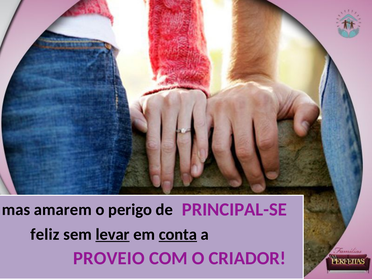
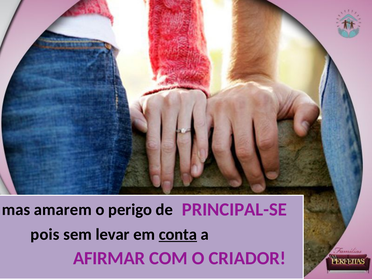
feliz: feliz -> pois
levar underline: present -> none
PROVEIO: PROVEIO -> AFIRMAR
